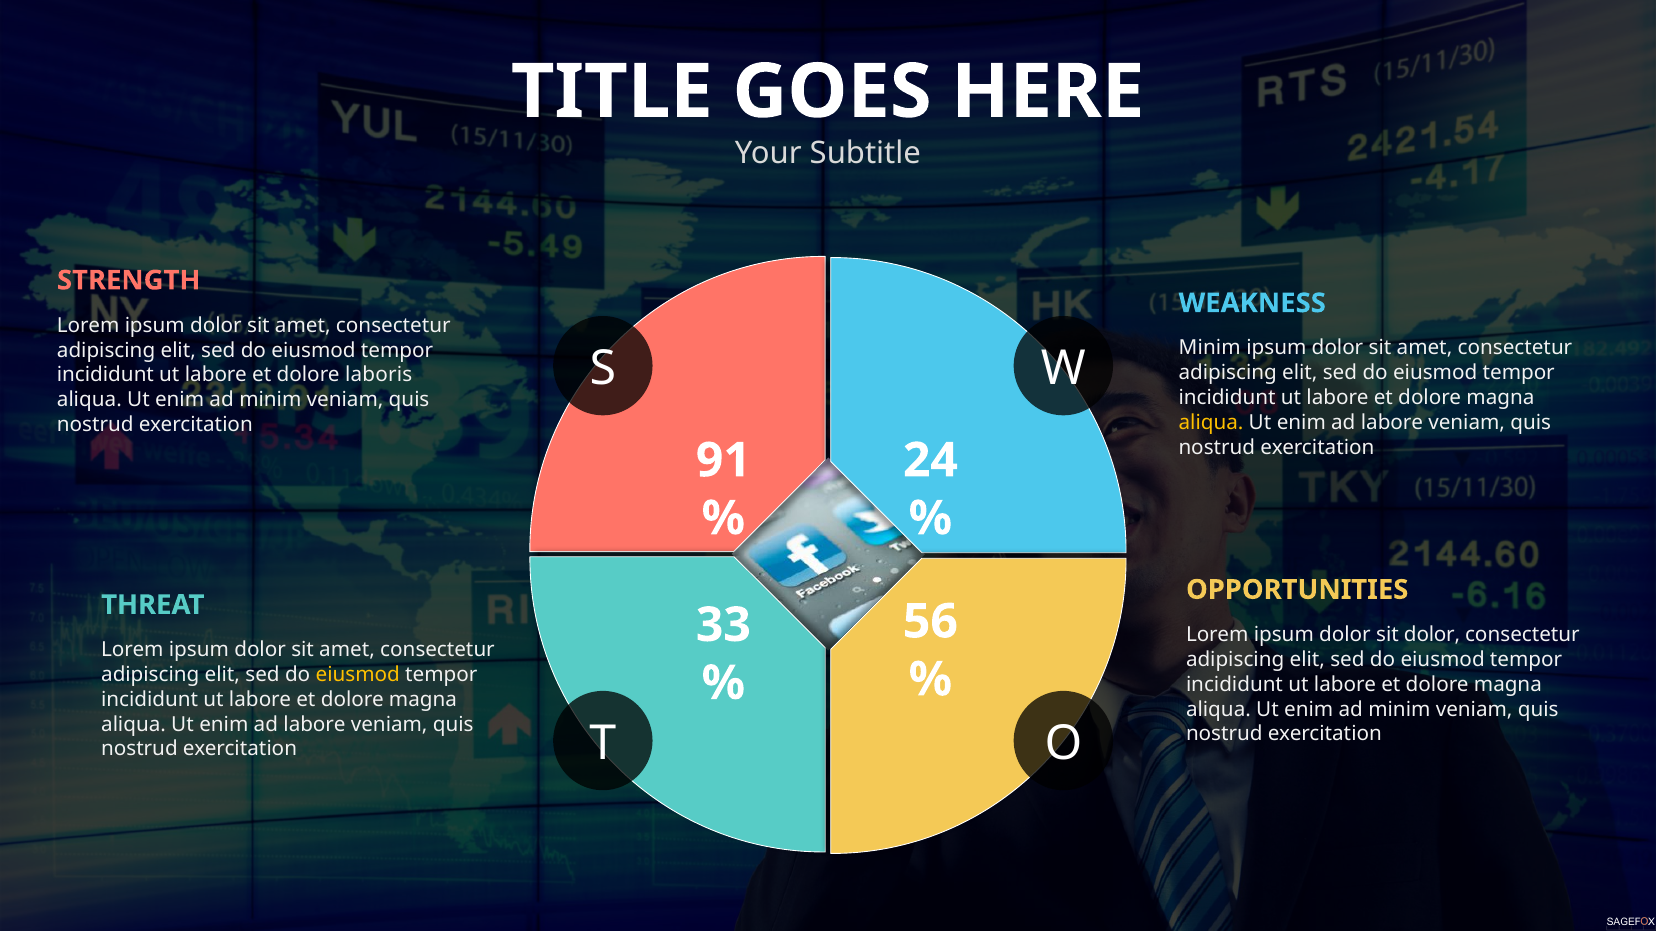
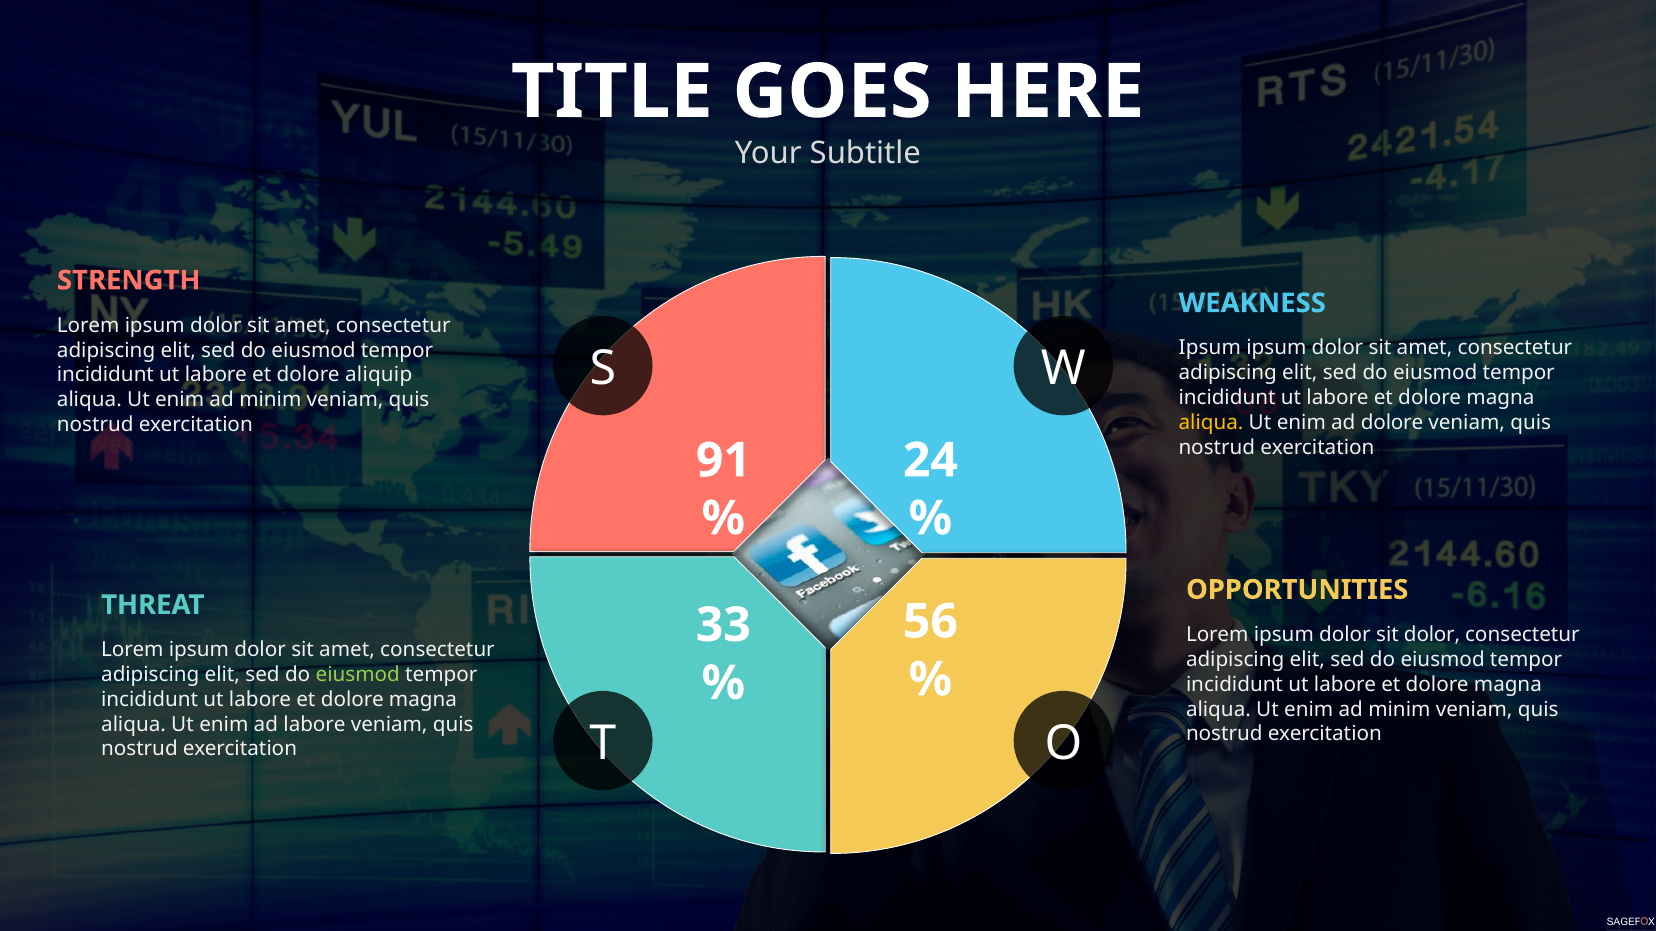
Minim at (1210, 348): Minim -> Ipsum
laboris: laboris -> aliquip
labore at (1392, 423): labore -> dolore
eiusmod at (358, 675) colour: yellow -> light green
